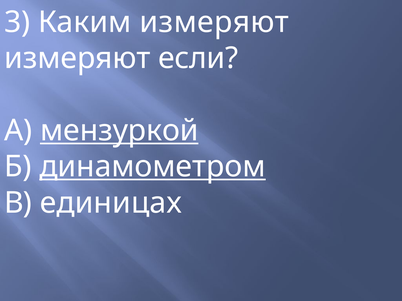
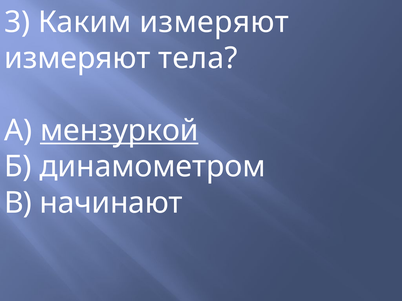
если: если -> тела
динамометром underline: present -> none
единицах: единицах -> начинают
